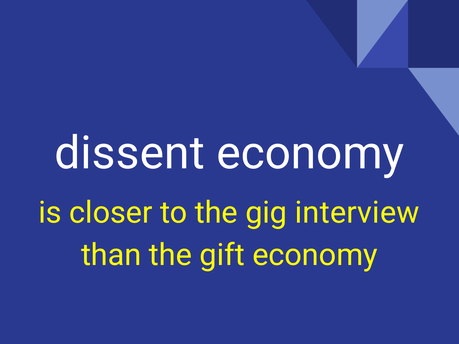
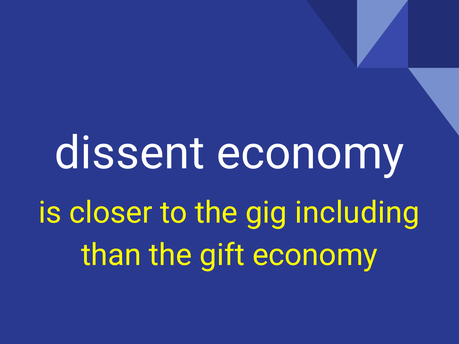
interview: interview -> including
